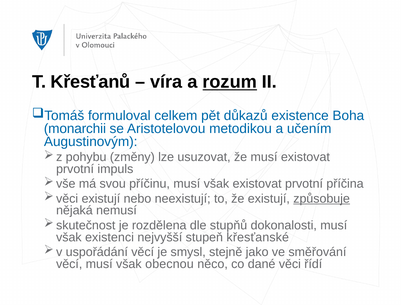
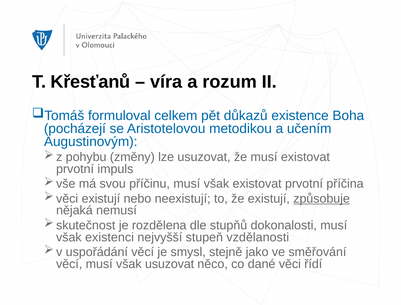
rozum underline: present -> none
monarchii: monarchii -> pocházejí
křesťanské: křesťanské -> vzdělanosti
však obecnou: obecnou -> usuzovat
